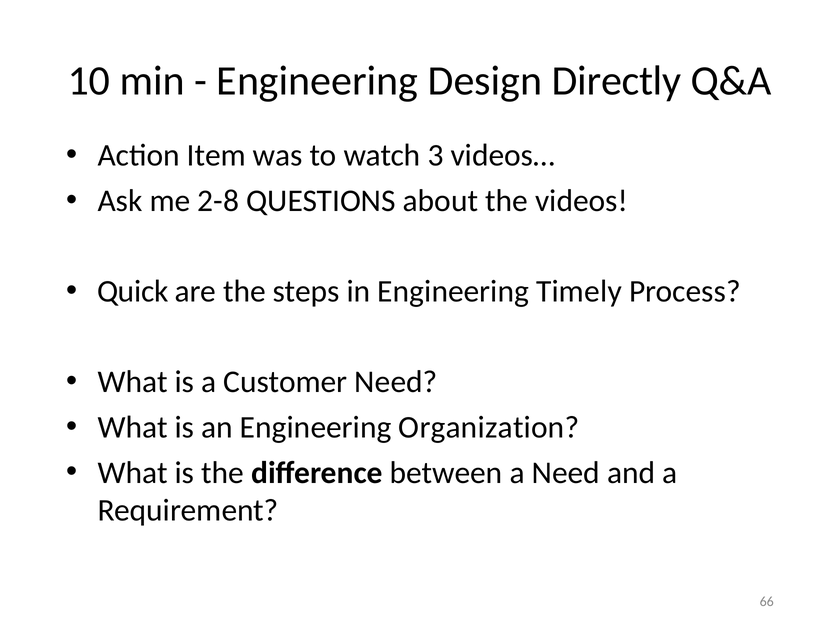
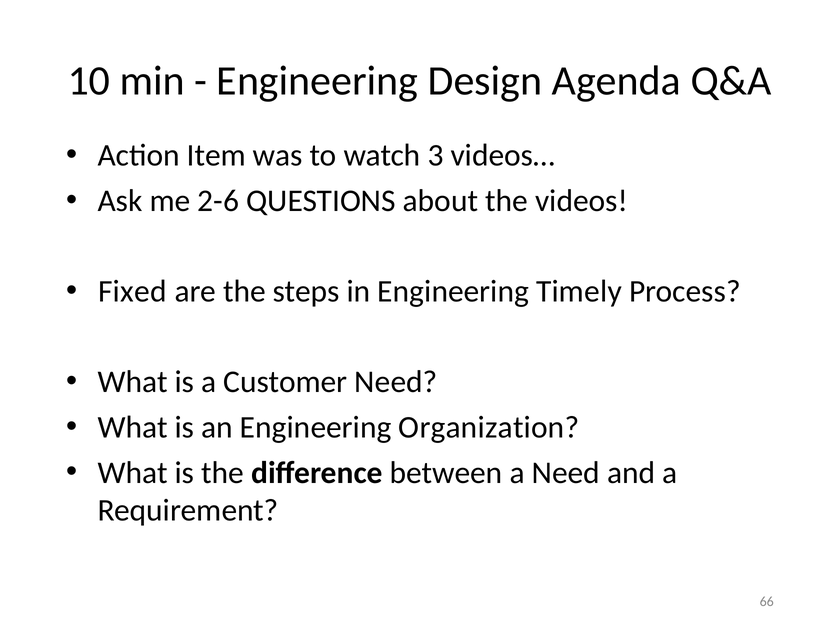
Directly: Directly -> Agenda
2-8: 2-8 -> 2-6
Quick: Quick -> Fixed
